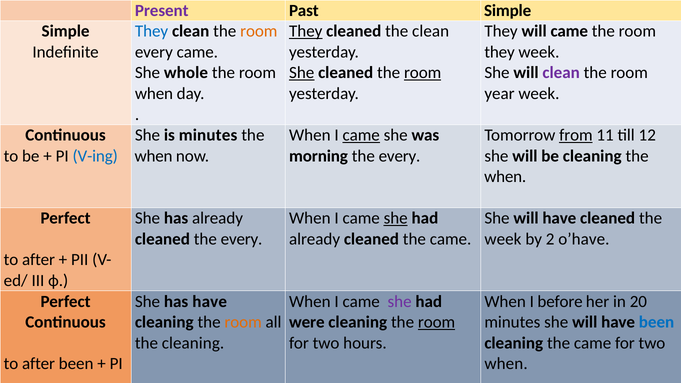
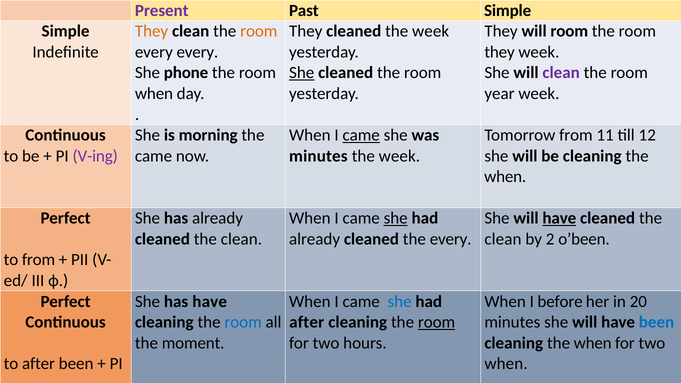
They at (152, 31) colour: blue -> orange
They at (306, 31) underline: present -> none
cleaned the clean: clean -> week
will came: came -> room
every came: came -> every
whole: whole -> phone
room at (423, 73) underline: present -> none
is minutes: minutes -> morning
from at (576, 135) underline: present -> none
V-ing colour: blue -> purple
when at (154, 156): when -> came
morning at (319, 156): morning -> minutes
every at (400, 156): every -> week
have at (559, 218) underline: none -> present
every at (242, 239): every -> clean
cleaned the came: came -> every
week at (503, 239): week -> clean
o’have: o’have -> o’been
after at (38, 260): after -> from
she at (400, 301) colour: purple -> blue
room at (243, 322) colour: orange -> blue
were at (307, 322): were -> after
the cleaning: cleaning -> moment
came at (593, 343): came -> when
